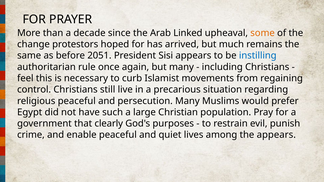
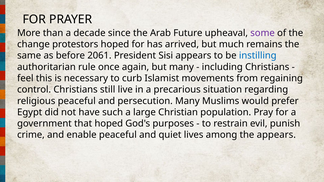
Linked: Linked -> Future
some colour: orange -> purple
2051: 2051 -> 2061
that clearly: clearly -> hoped
